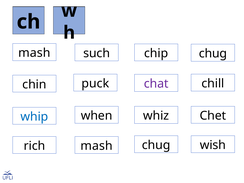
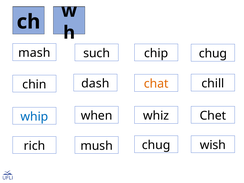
puck: puck -> dash
chat colour: purple -> orange
rich mash: mash -> mush
